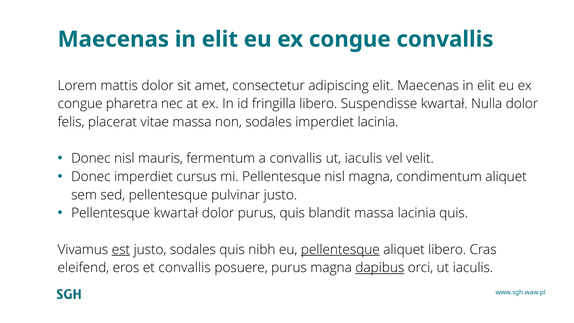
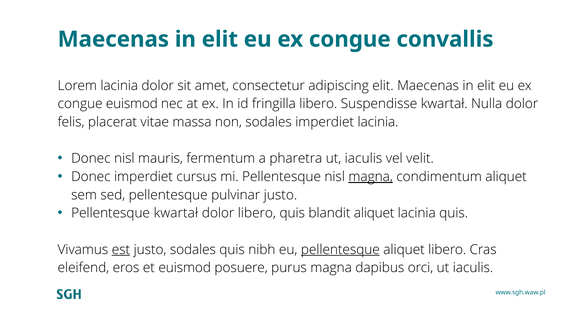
Lorem mattis: mattis -> lacinia
congue pharetra: pharetra -> euismod
a convallis: convallis -> pharetra
magna at (371, 177) underline: none -> present
dolor purus: purus -> libero
blandit massa: massa -> aliquet
et convallis: convallis -> euismod
dapibus underline: present -> none
